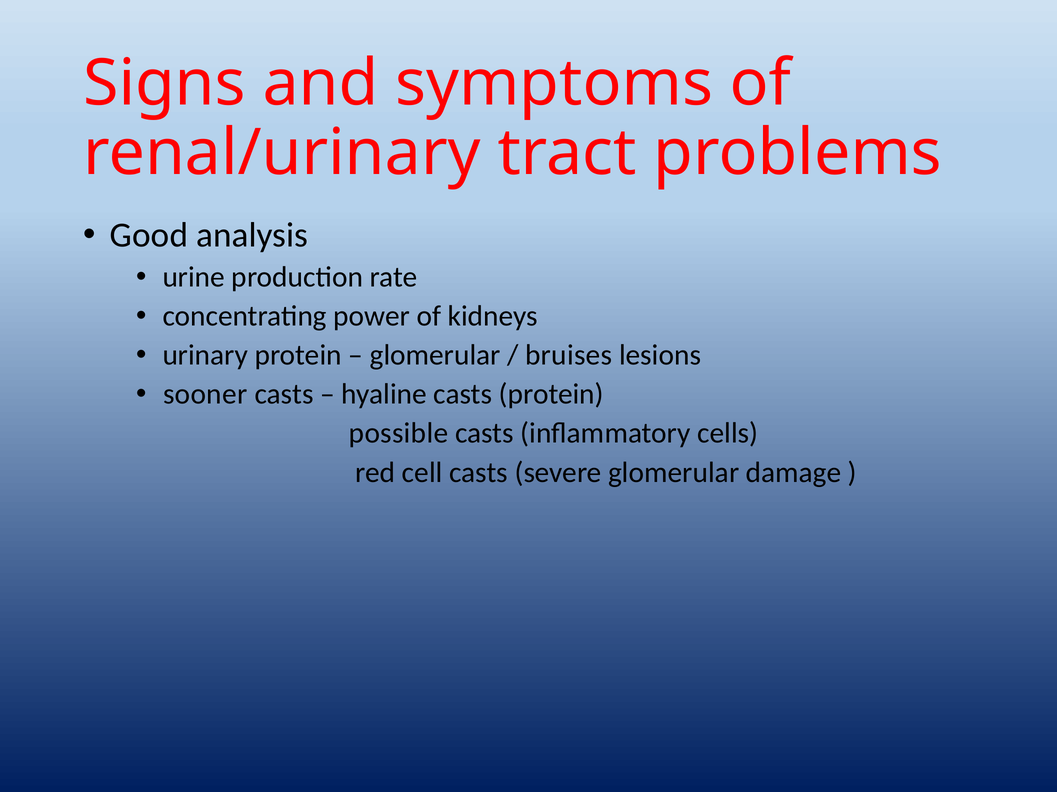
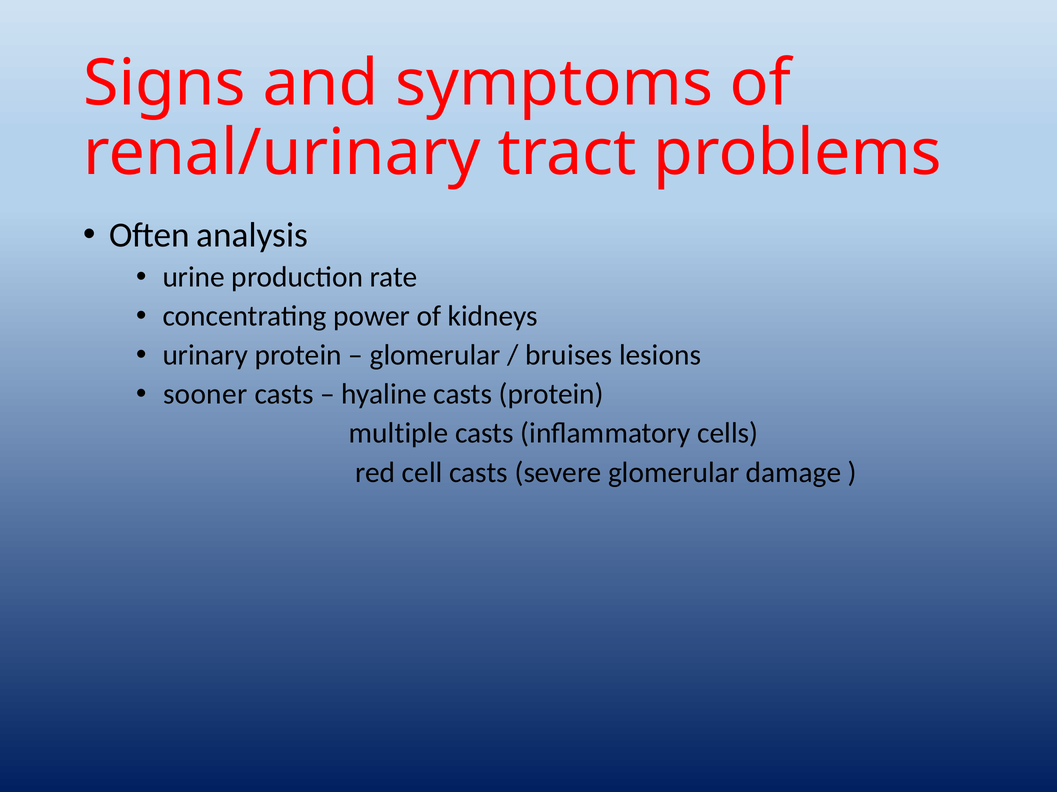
Good: Good -> Often
possible: possible -> multiple
